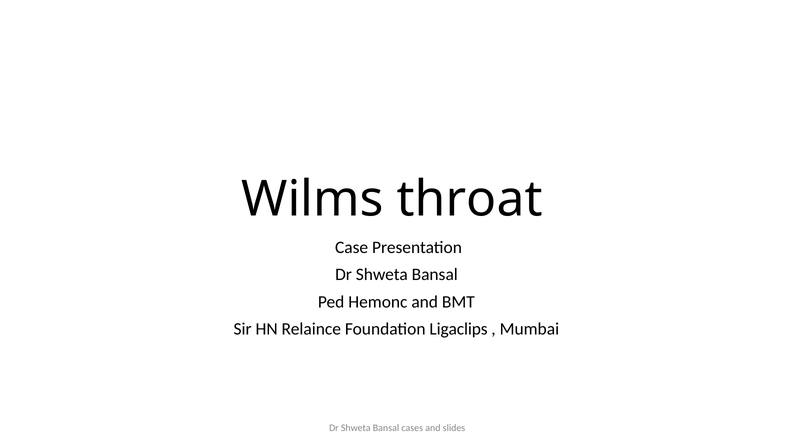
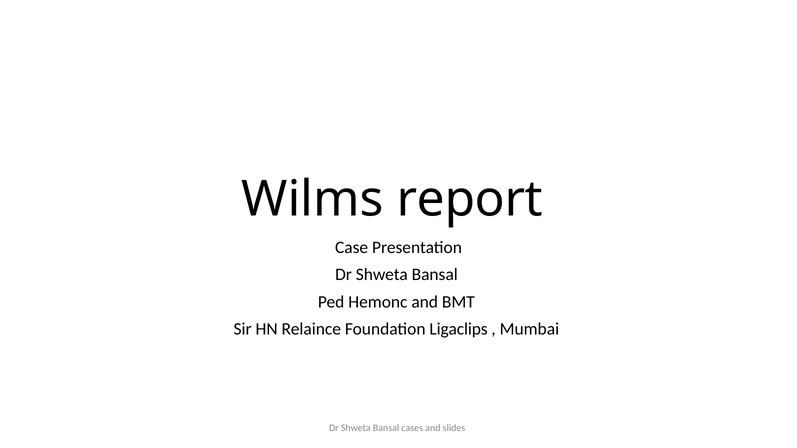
throat: throat -> report
